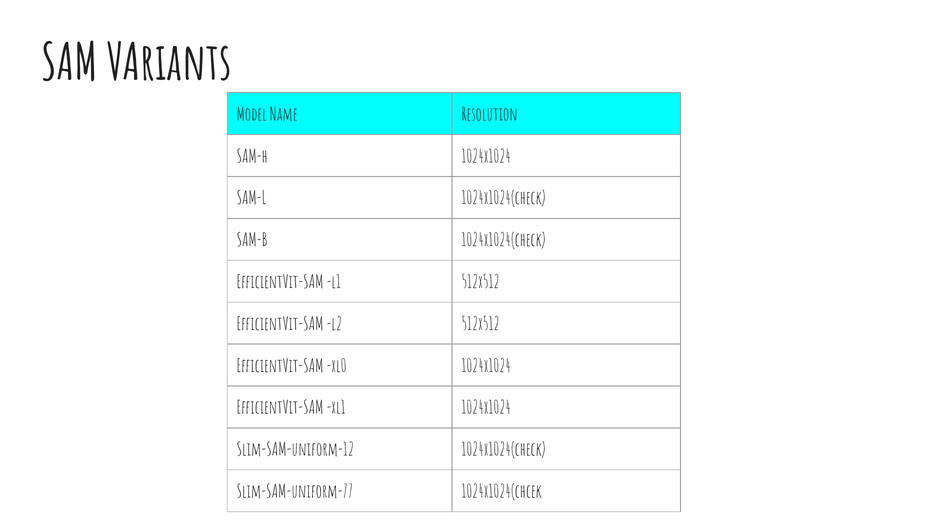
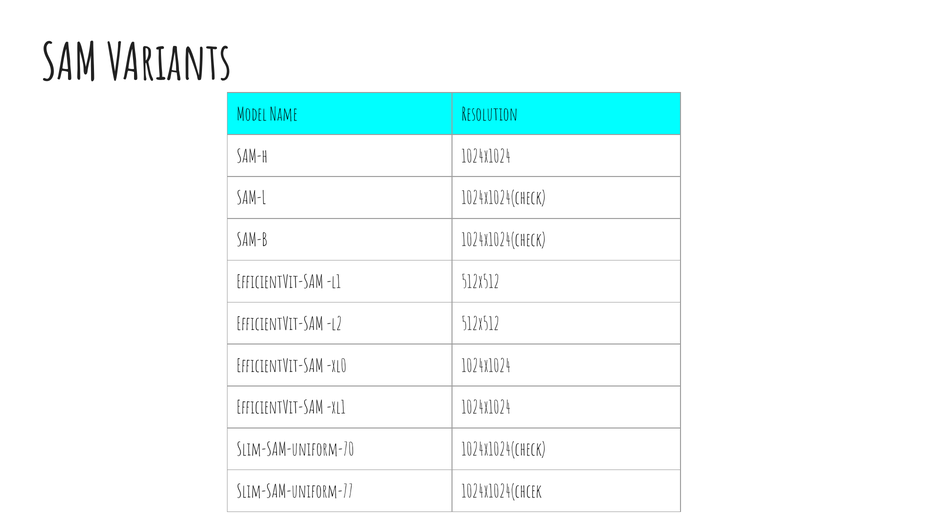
Slim-SAM-uniform-12: Slim-SAM-uniform-12 -> Slim-SAM-uniform-70
